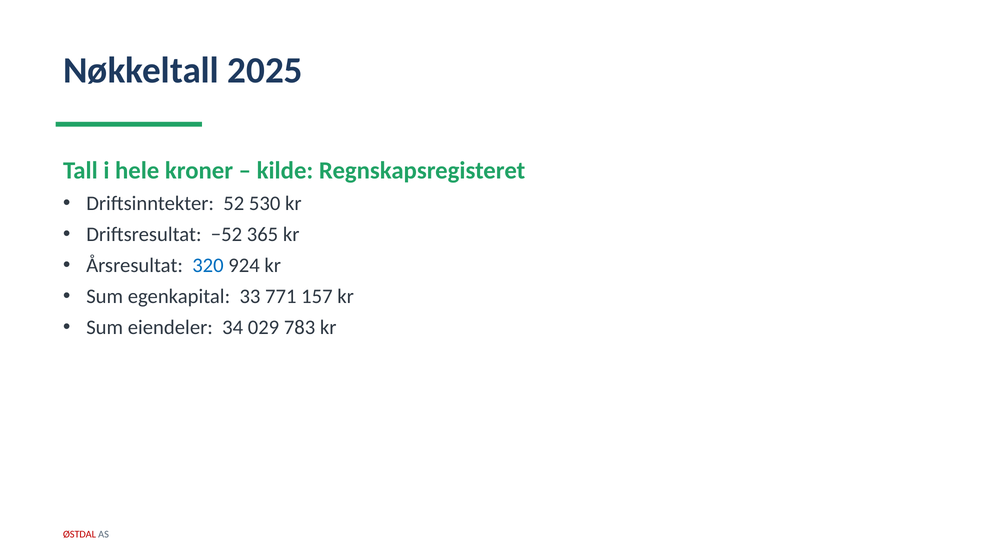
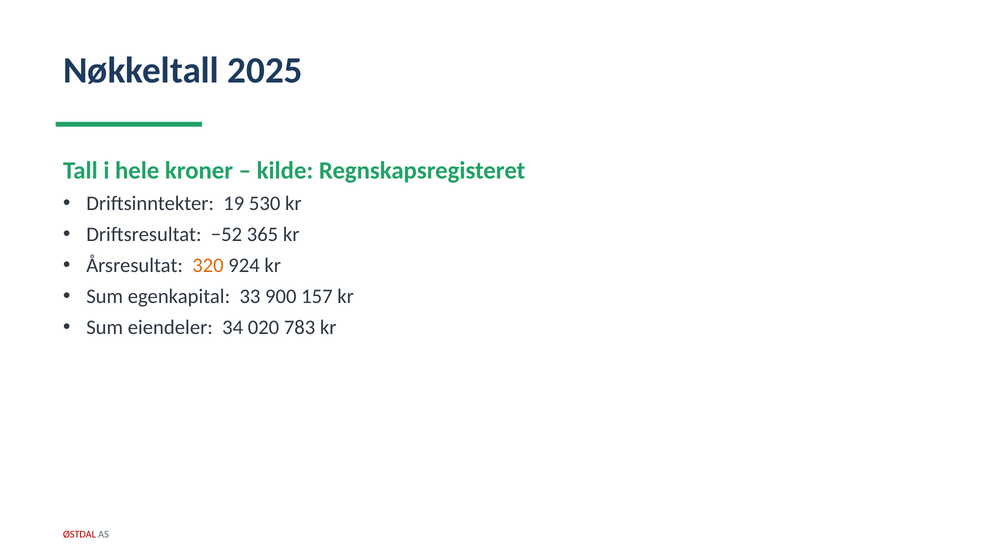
52: 52 -> 19
320 colour: blue -> orange
771: 771 -> 900
029: 029 -> 020
